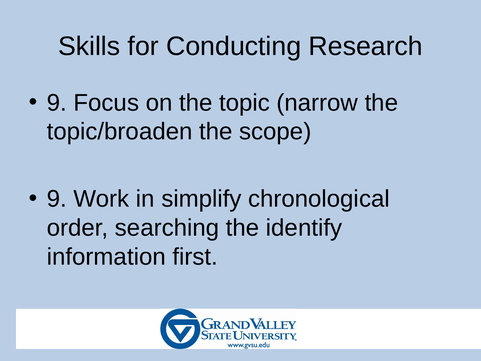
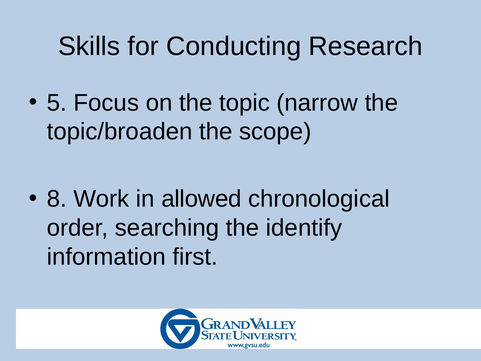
9 at (57, 103): 9 -> 5
9 at (57, 199): 9 -> 8
simplify: simplify -> allowed
